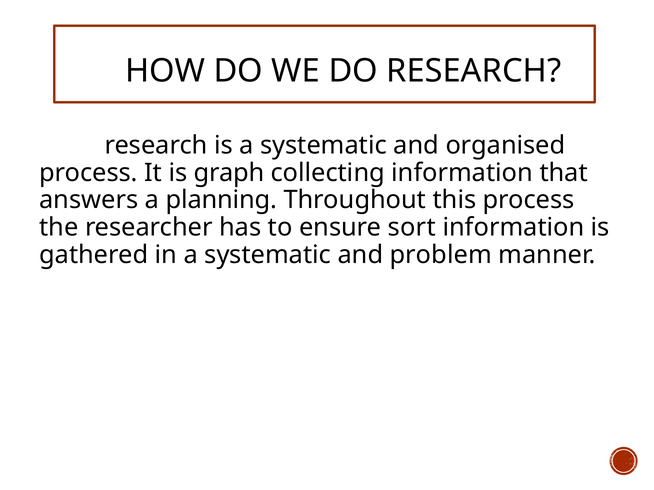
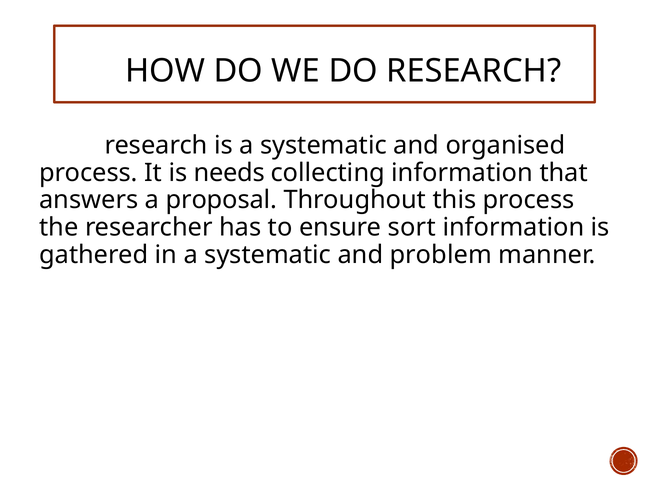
graph: graph -> needs
planning: planning -> proposal
